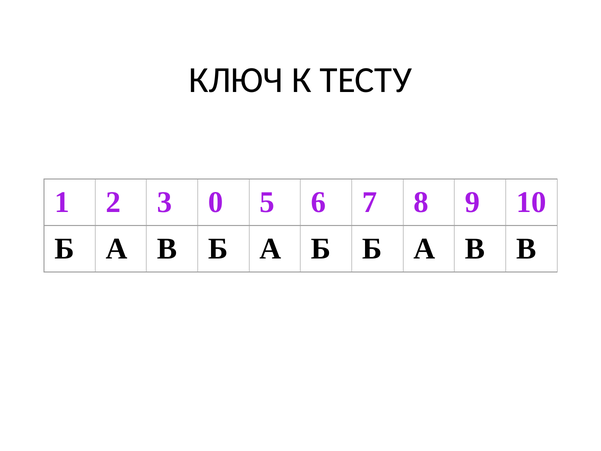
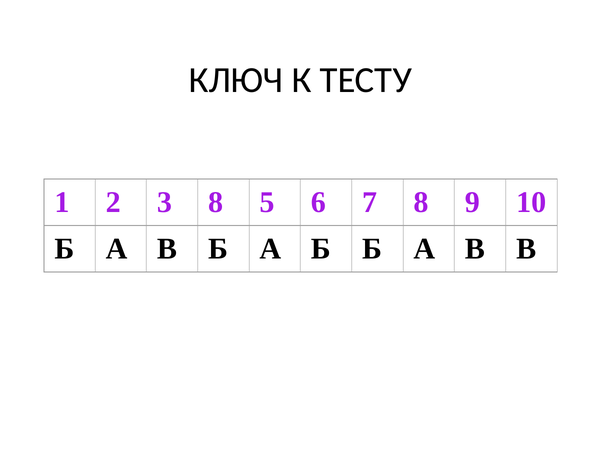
3 0: 0 -> 8
